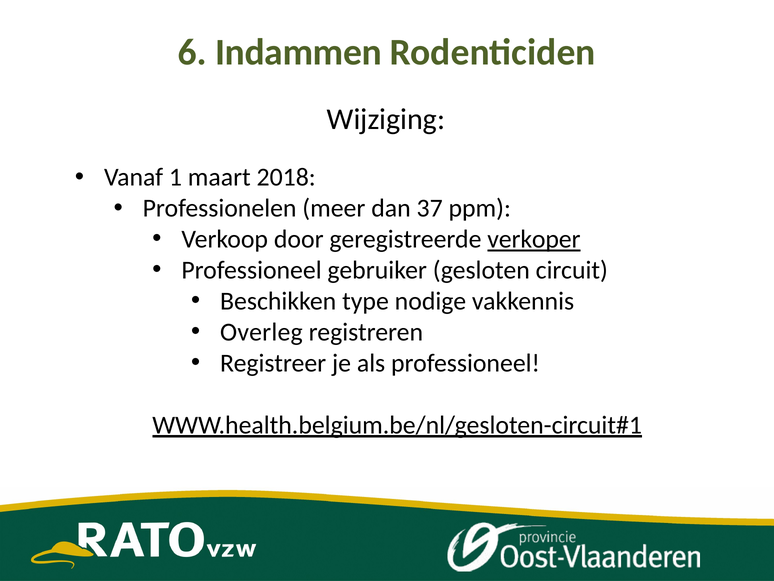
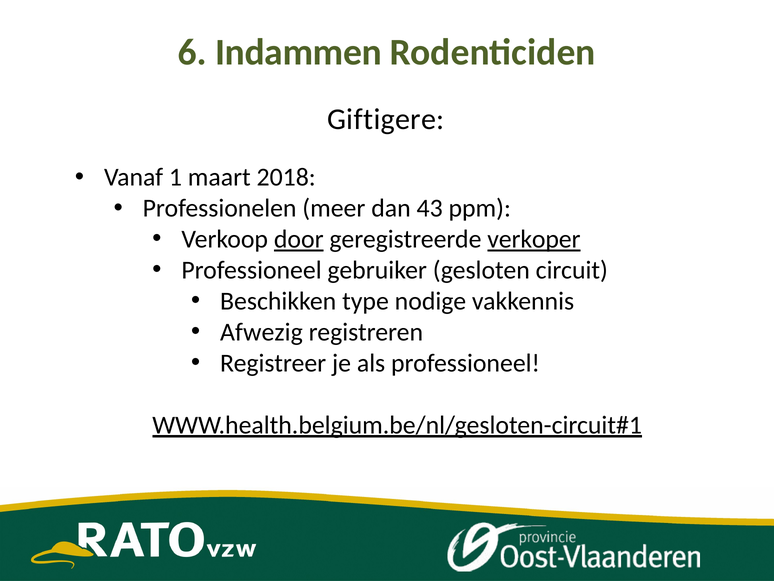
Wijziging: Wijziging -> Giftigere
37: 37 -> 43
door underline: none -> present
Overleg: Overleg -> Afwezig
